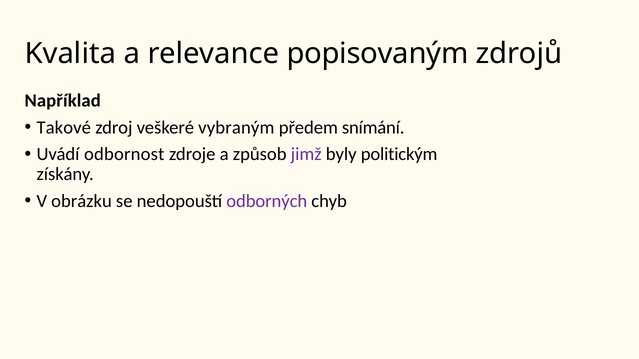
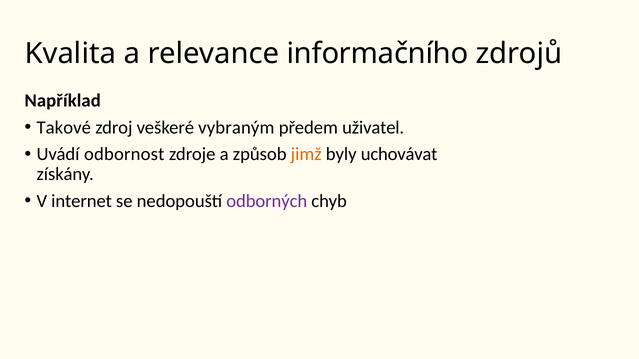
popisovaným: popisovaným -> informačního
snímání: snímání -> uživatel
jimž colour: purple -> orange
politickým: politickým -> uchovávat
obrázku: obrázku -> internet
